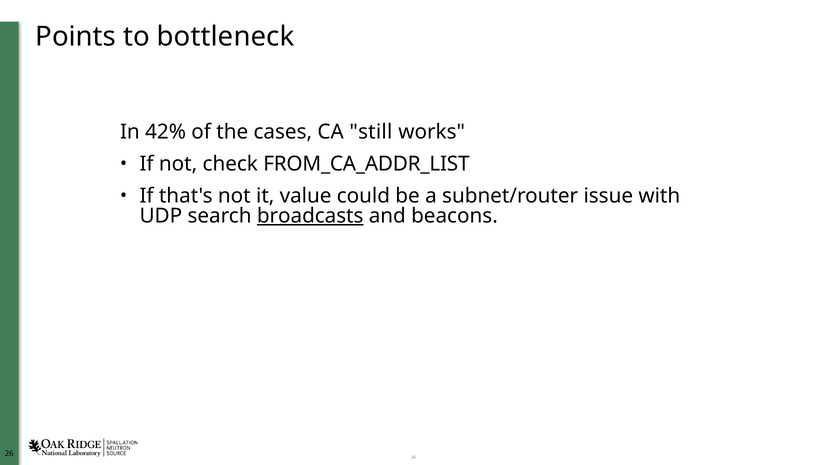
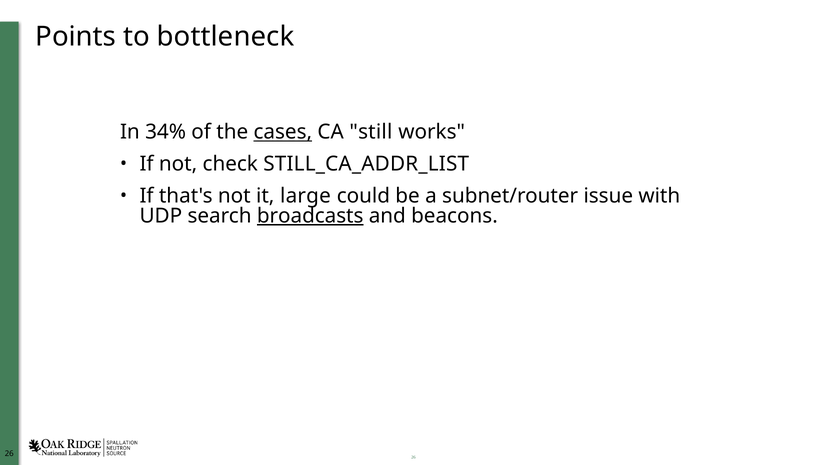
42%: 42% -> 34%
cases underline: none -> present
FROM_CA_ADDR_LIST: FROM_CA_ADDR_LIST -> STILL_CA_ADDR_LIST
value: value -> large
